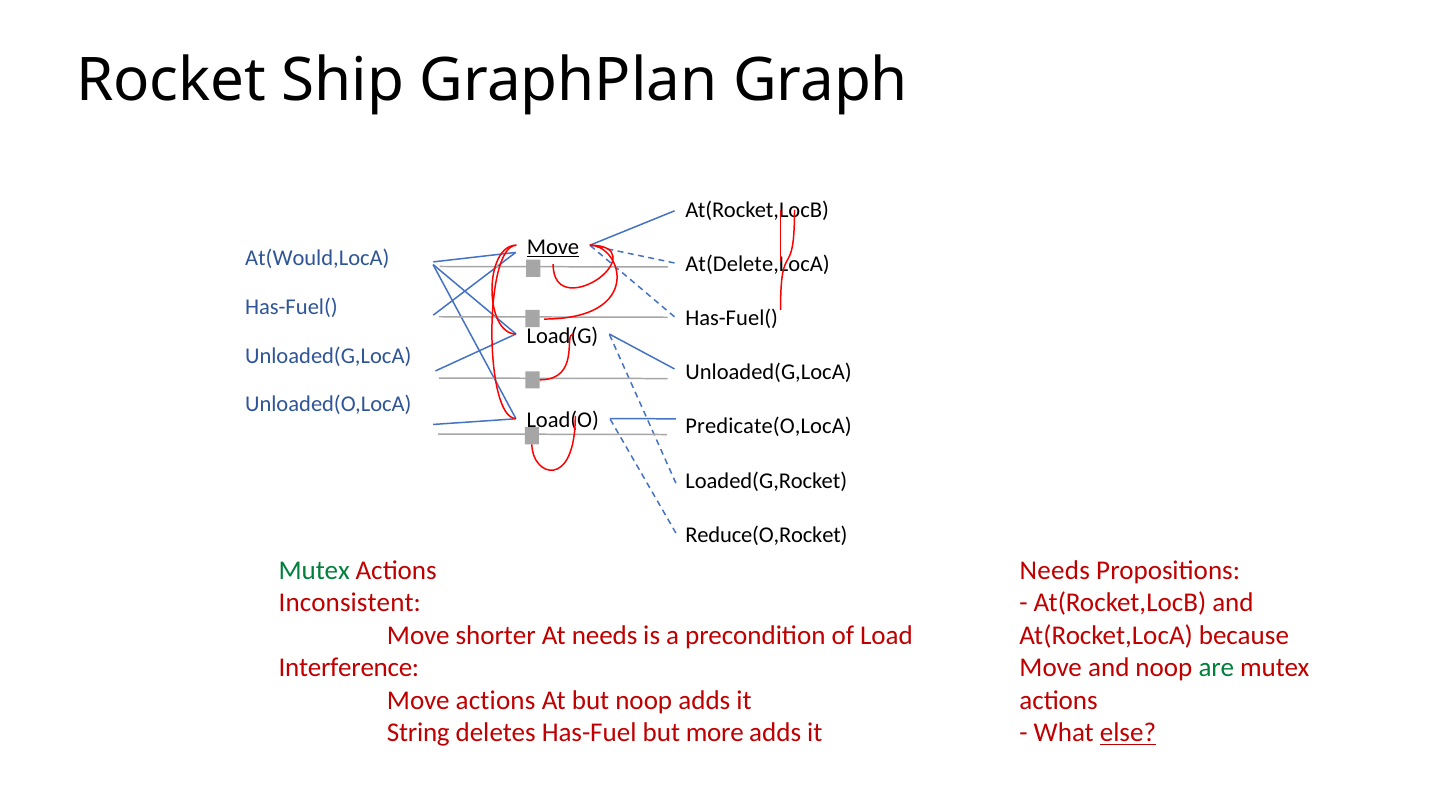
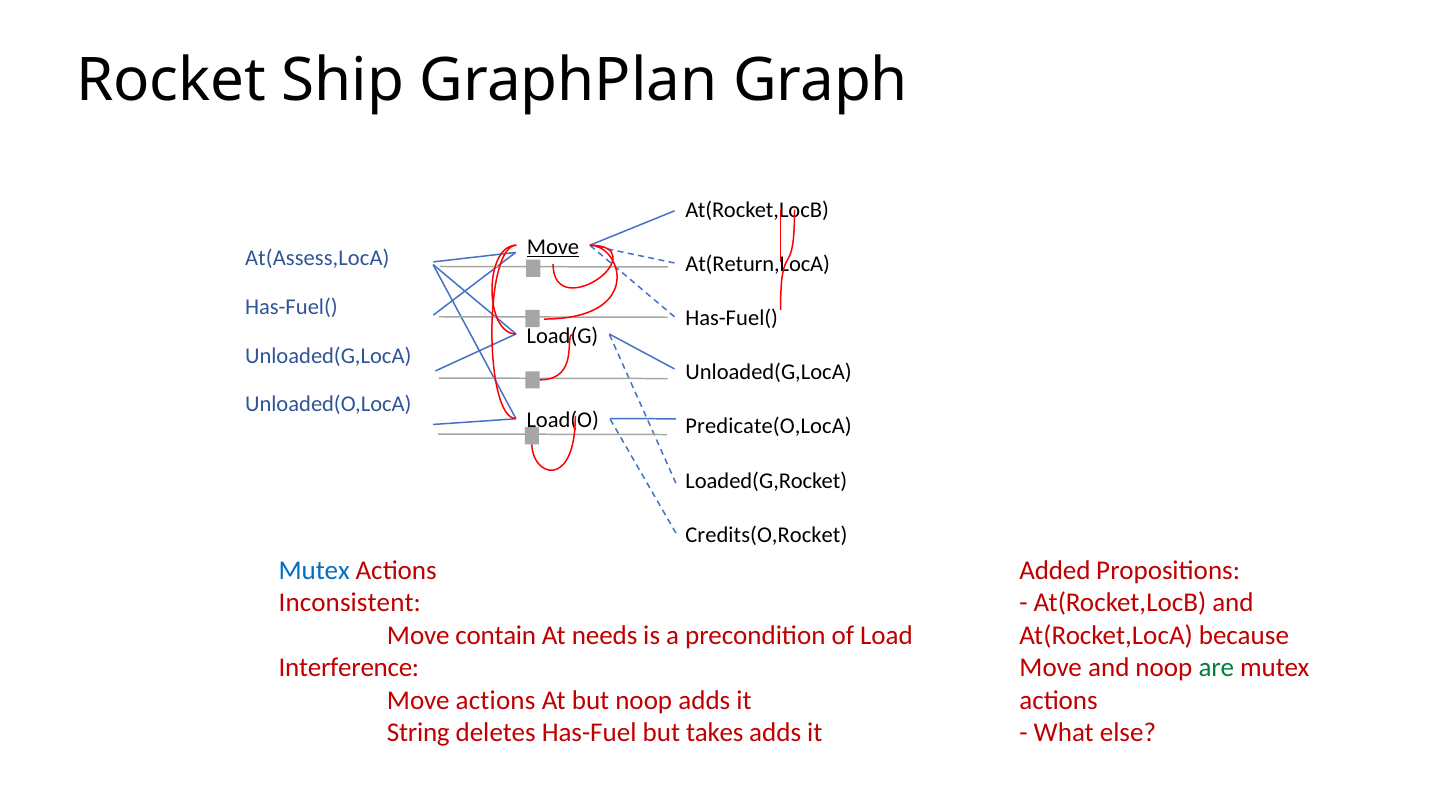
At(Would,LocA: At(Would,LocA -> At(Assess,LocA
At(Delete,LocA: At(Delete,LocA -> At(Return,LocA
Reduce(O,Rocket: Reduce(O,Rocket -> Credits(O,Rocket
Mutex at (314, 570) colour: green -> blue
Needs at (1055, 570): Needs -> Added
shorter: shorter -> contain
more: more -> takes
else underline: present -> none
